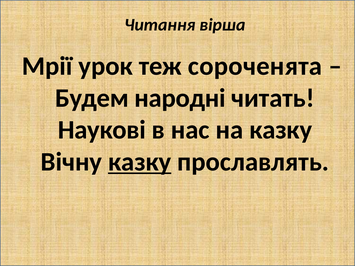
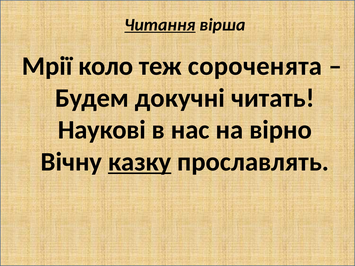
Читання underline: none -> present
урок: урок -> коло
народні: народні -> докучні
на казку: казку -> вірно
